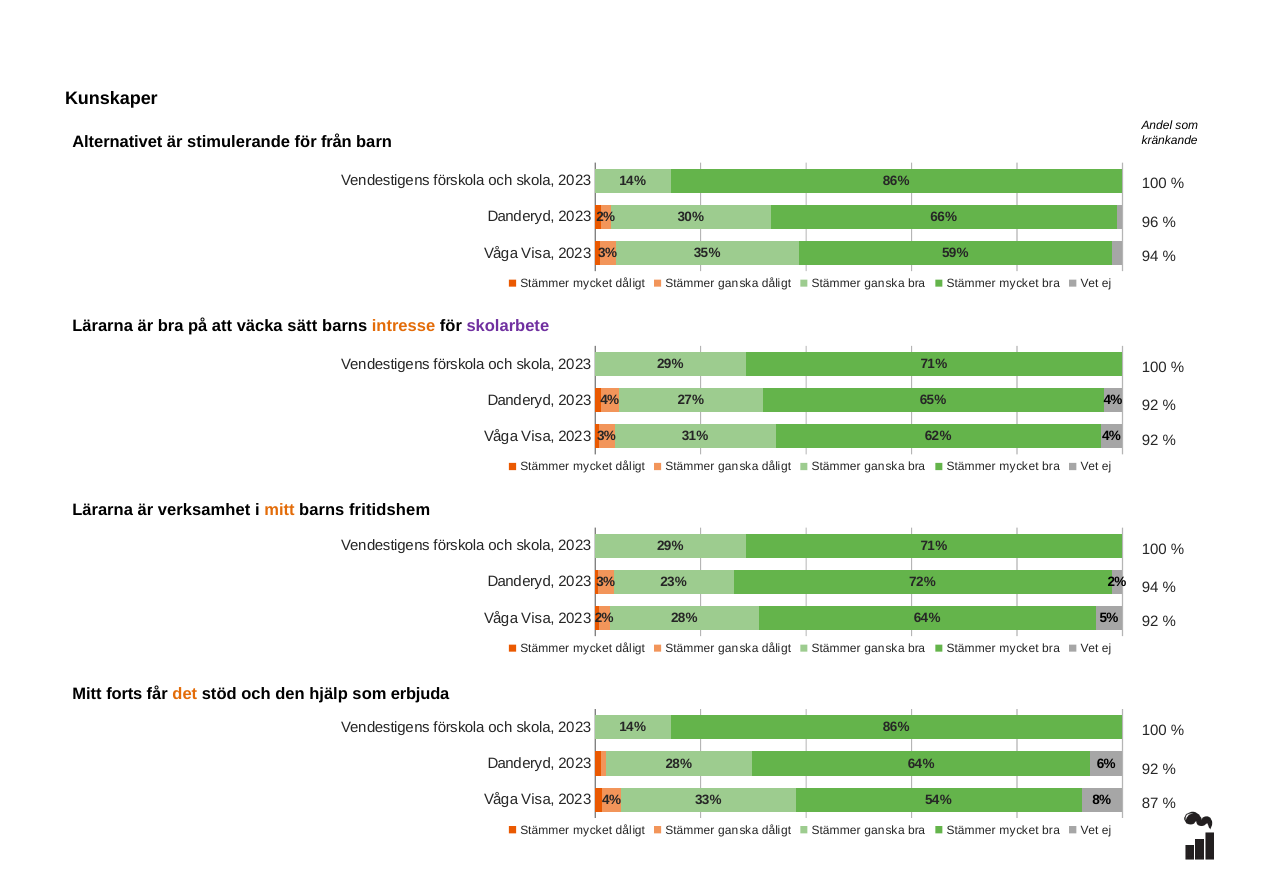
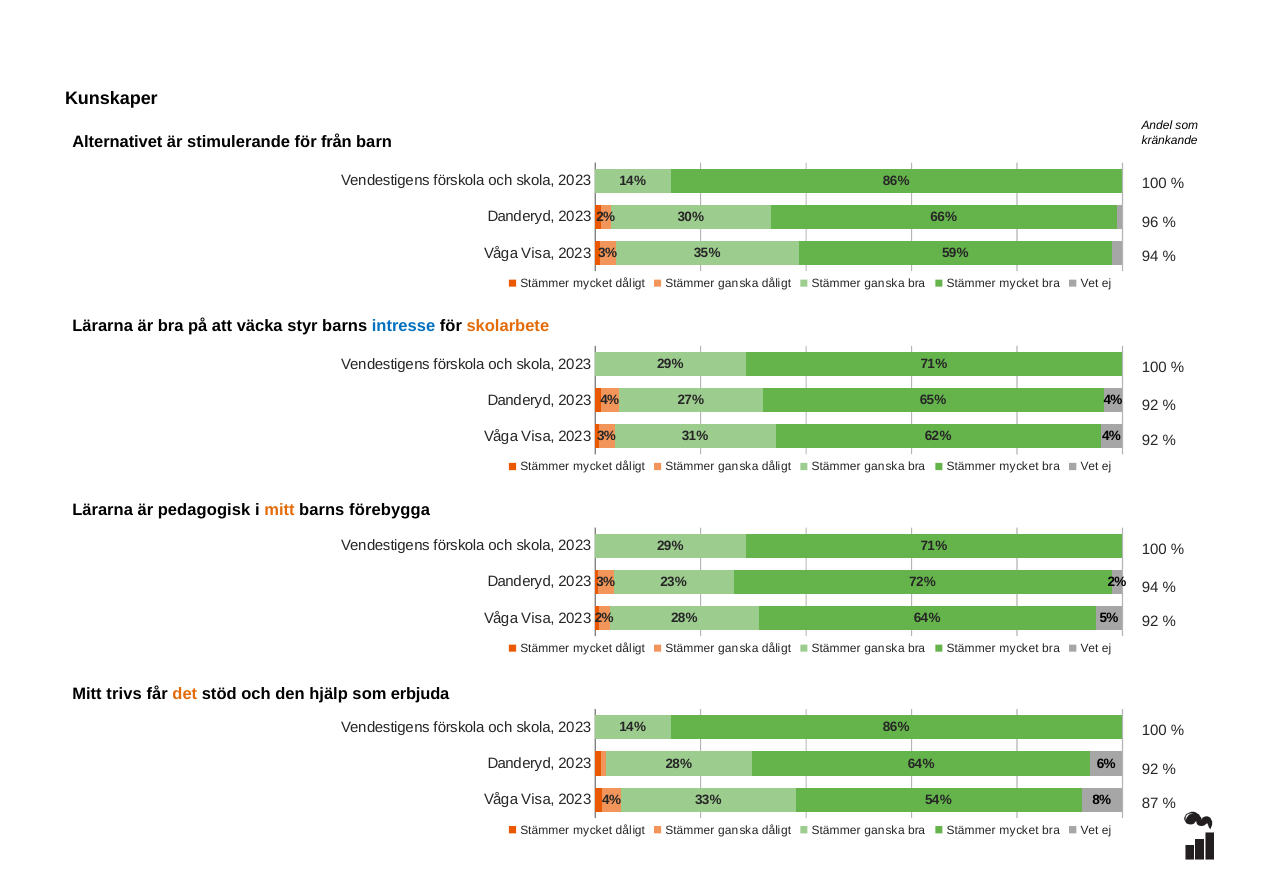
sätt: sätt -> styr
intresse colour: orange -> blue
skolarbete colour: purple -> orange
verksamhet: verksamhet -> pedagogisk
fritidshem: fritidshem -> förebygga
forts: forts -> trivs
